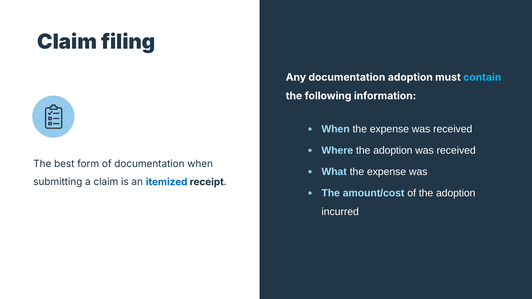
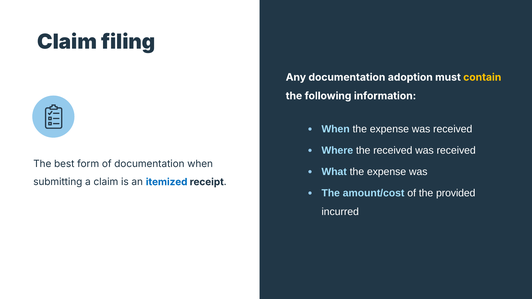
contain colour: light blue -> yellow
Where the adoption: adoption -> received
of the adoption: adoption -> provided
